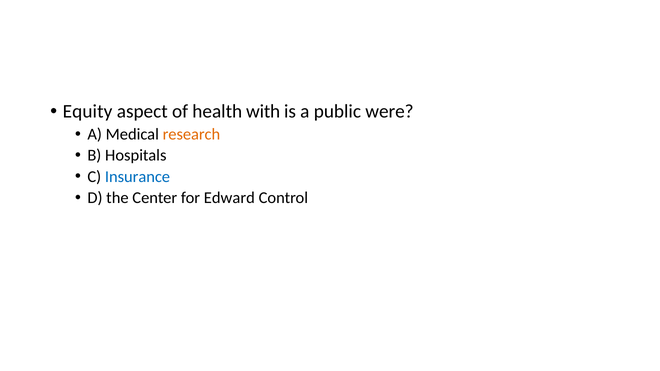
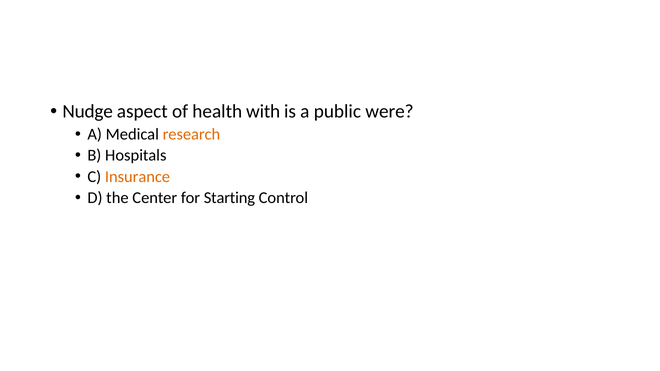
Equity: Equity -> Nudge
Insurance colour: blue -> orange
Edward: Edward -> Starting
